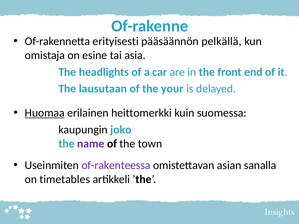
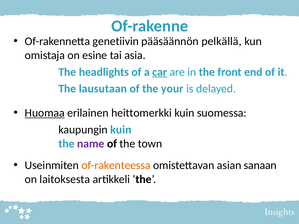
erityisesti: erityisesti -> genetiivin
car underline: none -> present
kaupungin joko: joko -> kuin
of-rakenteessa colour: purple -> orange
sanalla: sanalla -> sanaan
timetables: timetables -> laitoksesta
